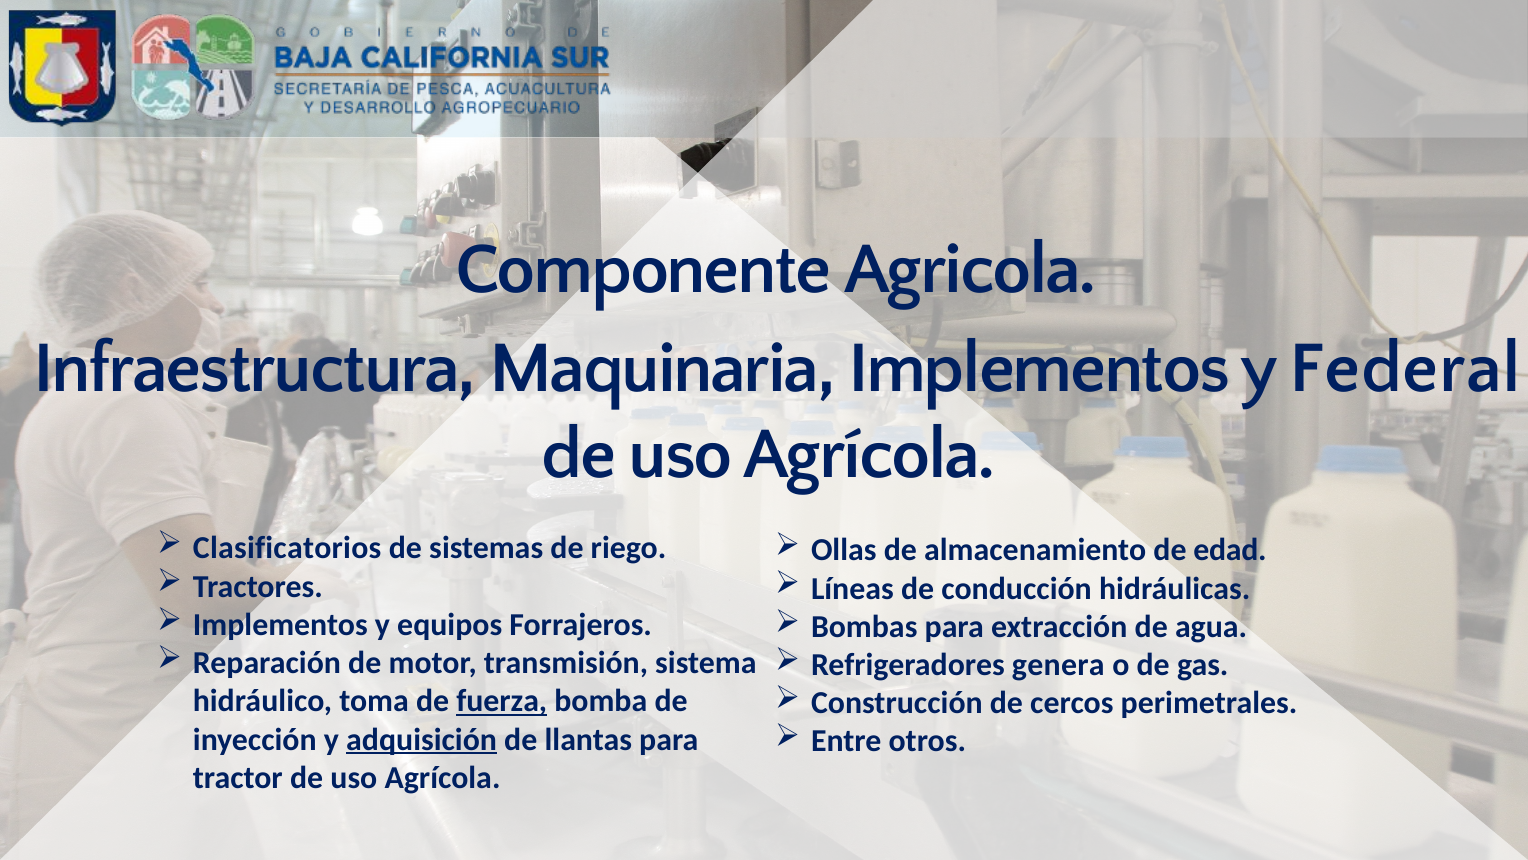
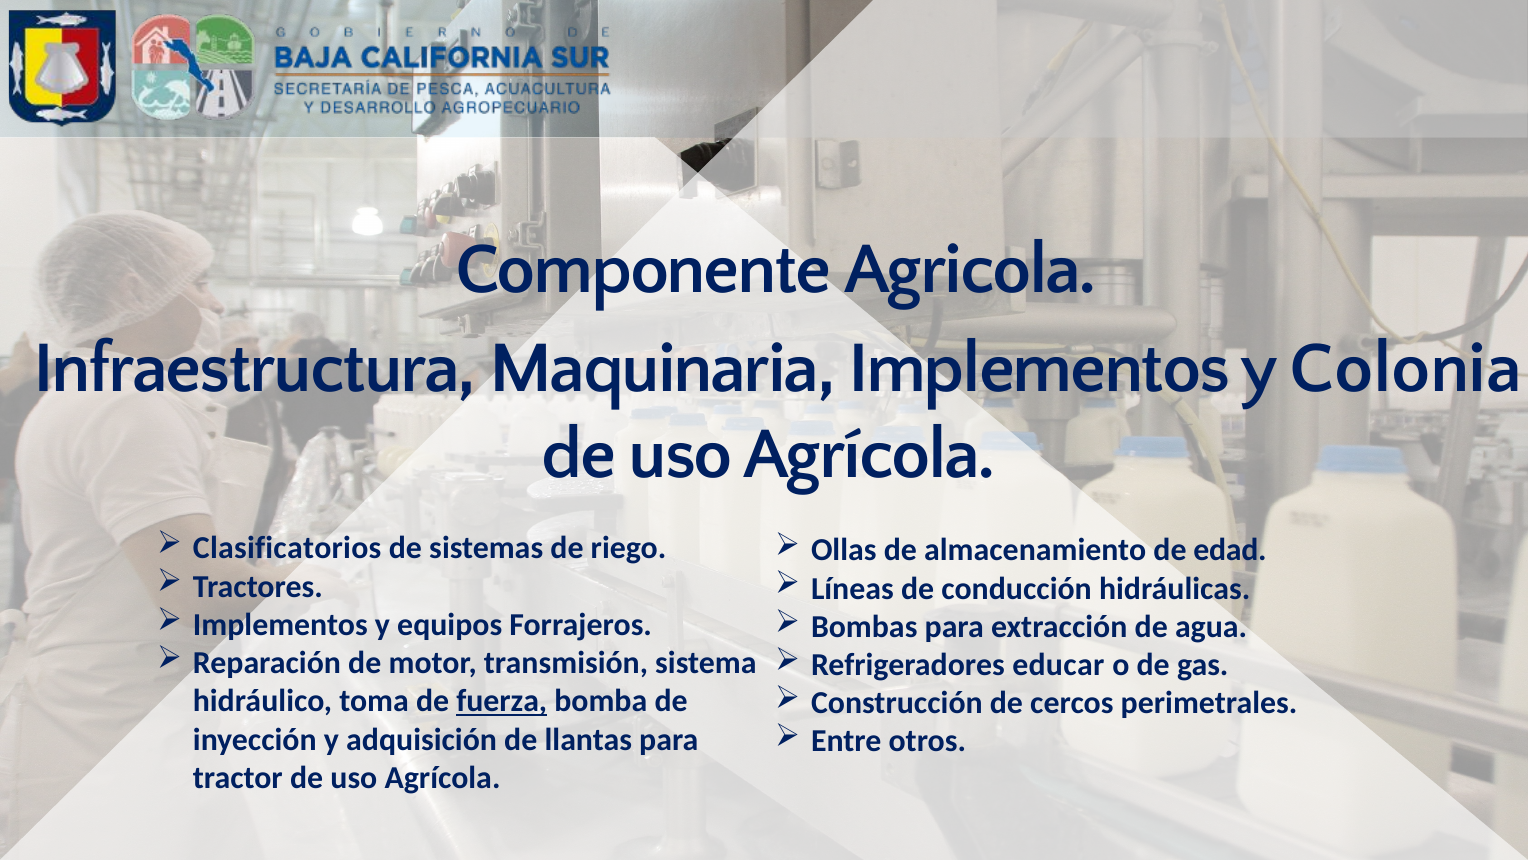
Federal: Federal -> Colonia
genera: genera -> educar
adquisición underline: present -> none
